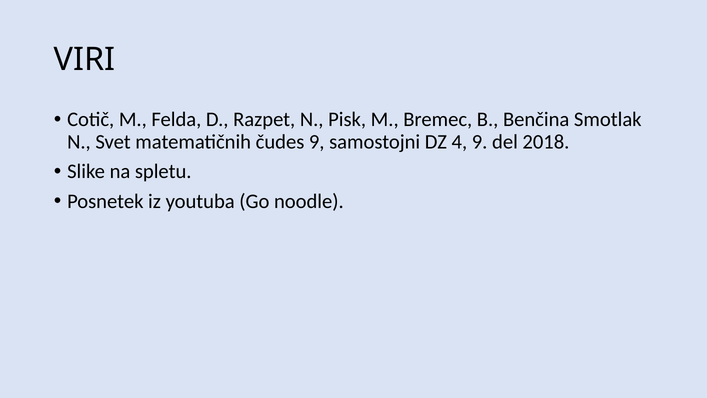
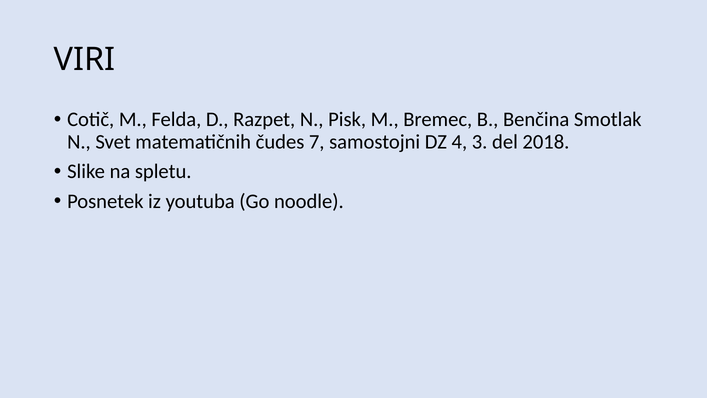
čudes 9: 9 -> 7
4 9: 9 -> 3
